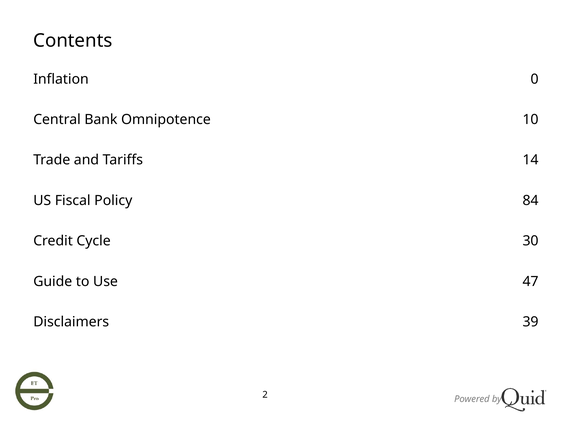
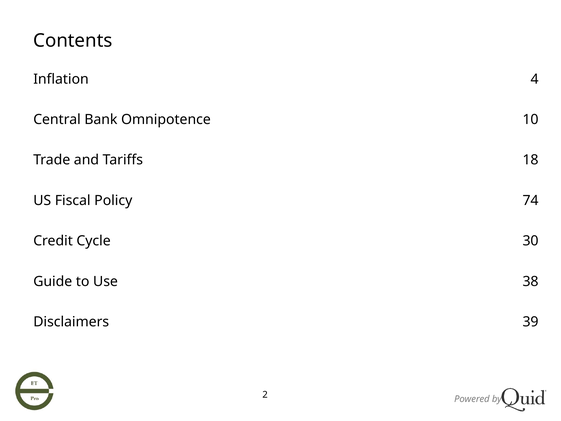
0: 0 -> 4
14: 14 -> 18
84: 84 -> 74
47: 47 -> 38
